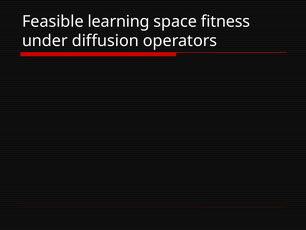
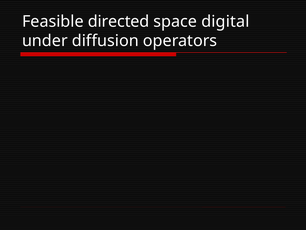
learning: learning -> directed
fitness: fitness -> digital
